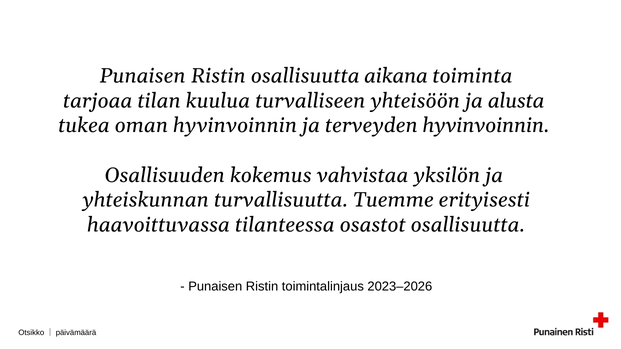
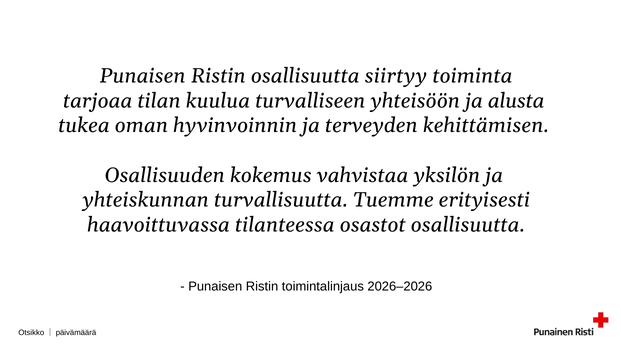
aikana: aikana -> siirtyy
terveyden hyvinvoinnin: hyvinvoinnin -> kehittämisen
2023–2026: 2023–2026 -> 2026–2026
